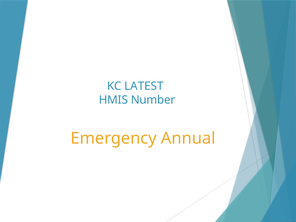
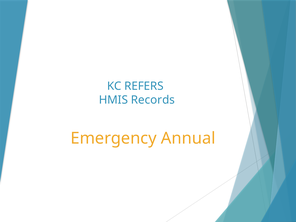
LATEST: LATEST -> REFERS
Number: Number -> Records
